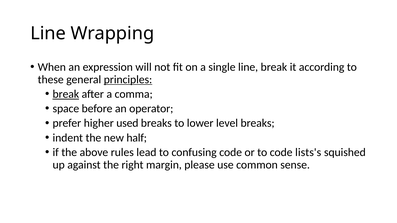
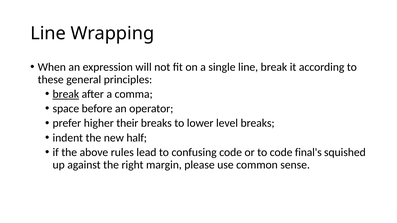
principles underline: present -> none
used: used -> their
lists's: lists's -> final's
